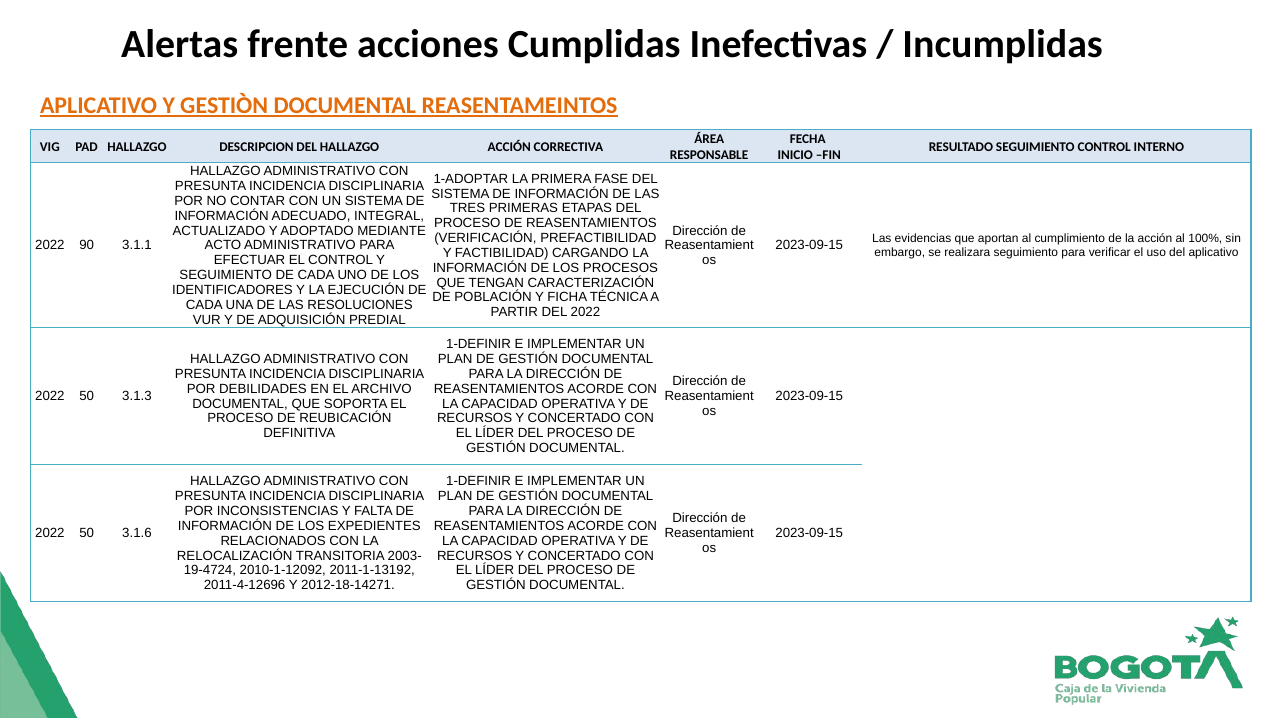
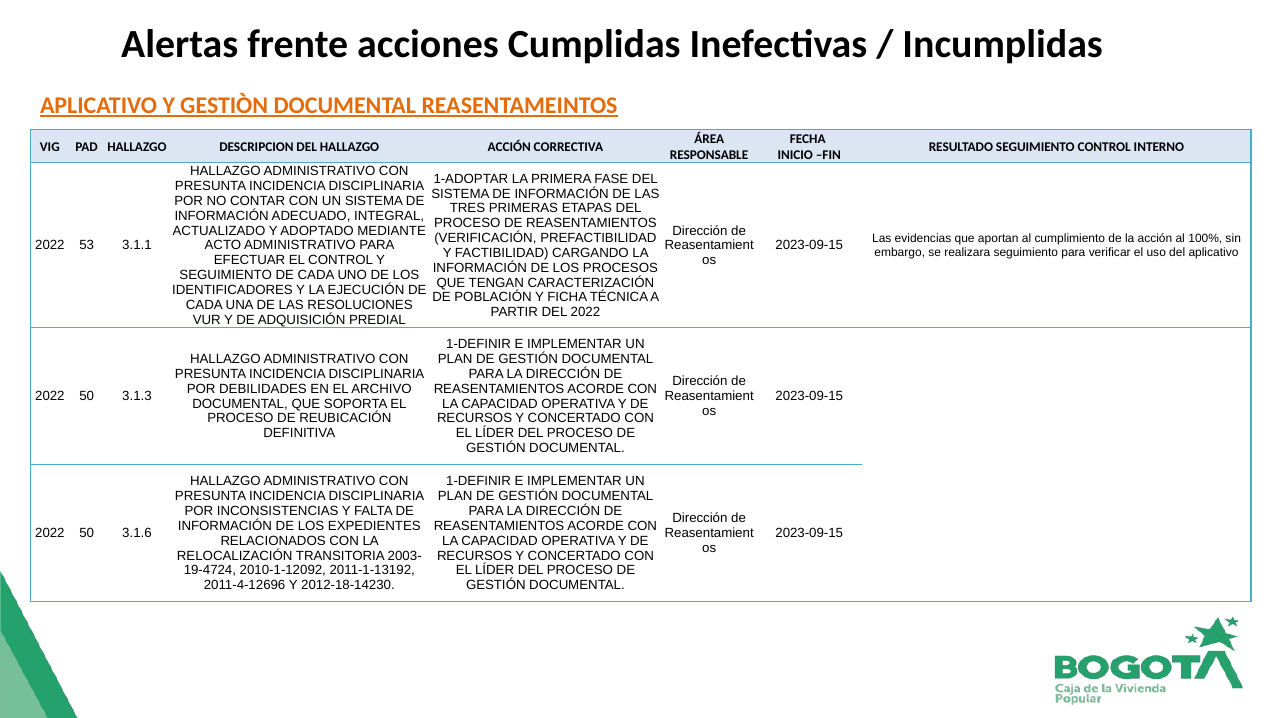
90: 90 -> 53
2012-18-14271: 2012-18-14271 -> 2012-18-14230
